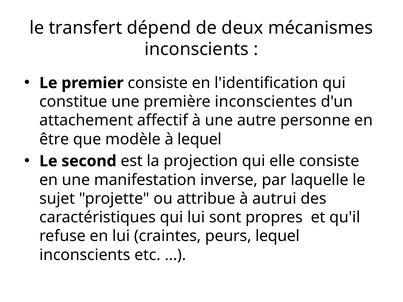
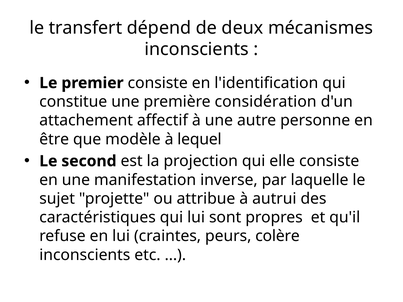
inconscientes: inconscientes -> considération
peurs lequel: lequel -> colère
